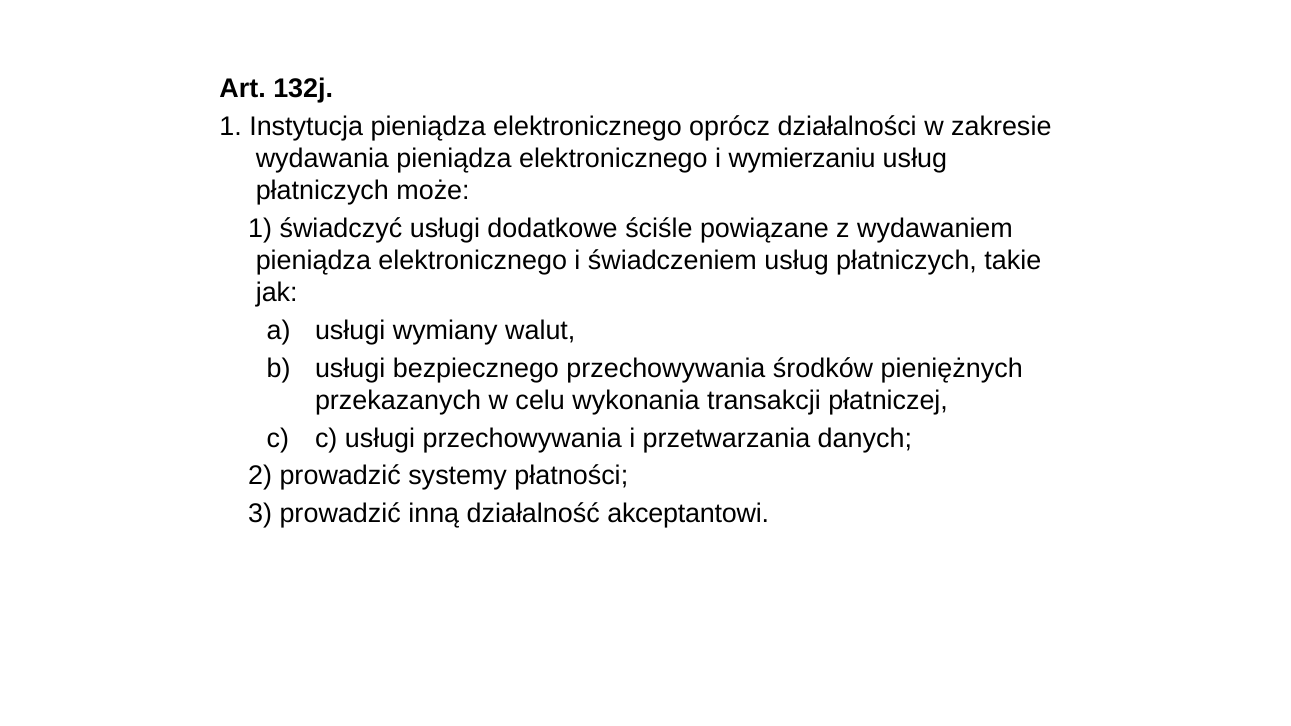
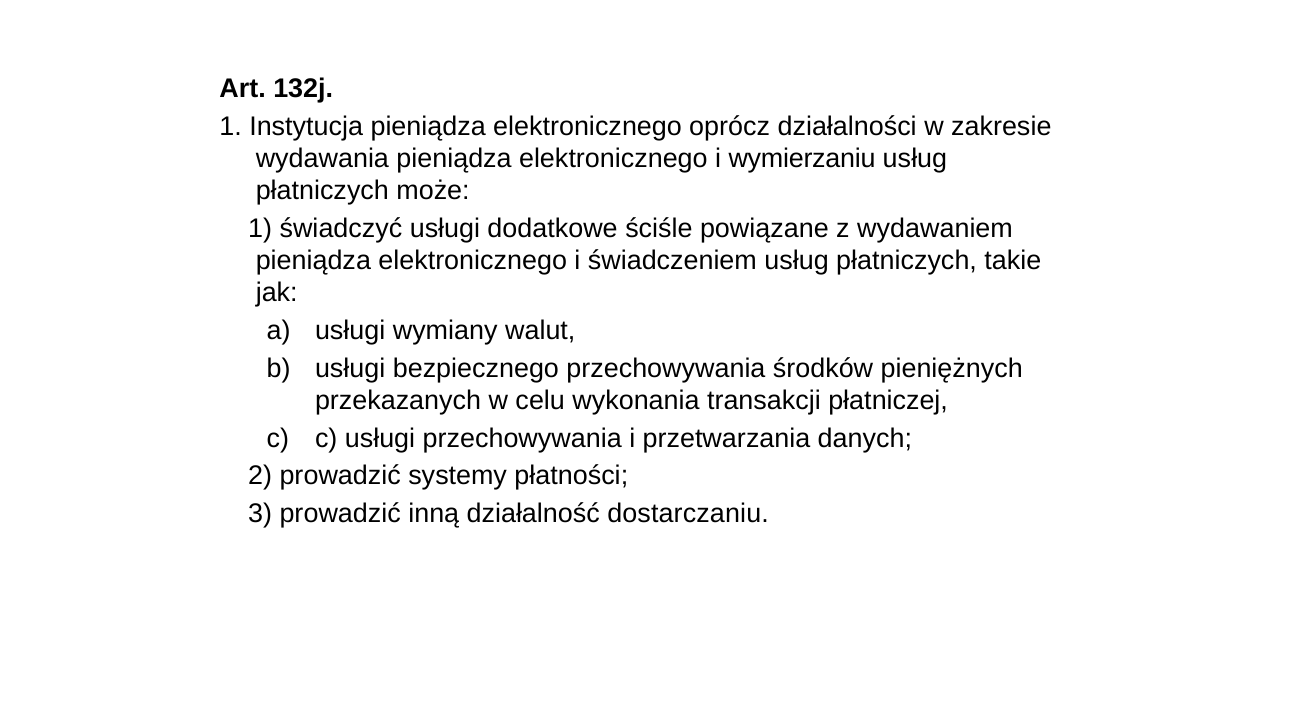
akceptantowi: akceptantowi -> dostarczaniu
